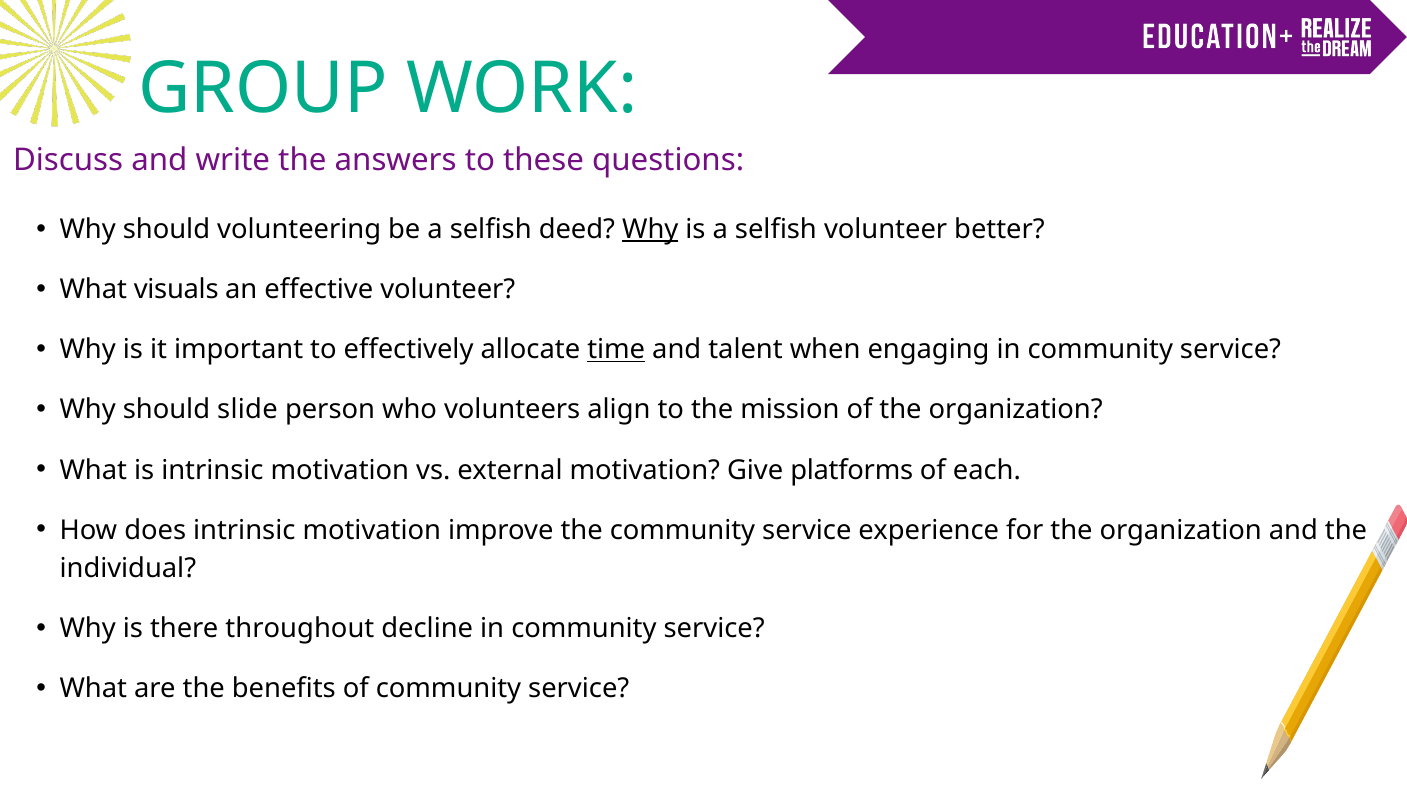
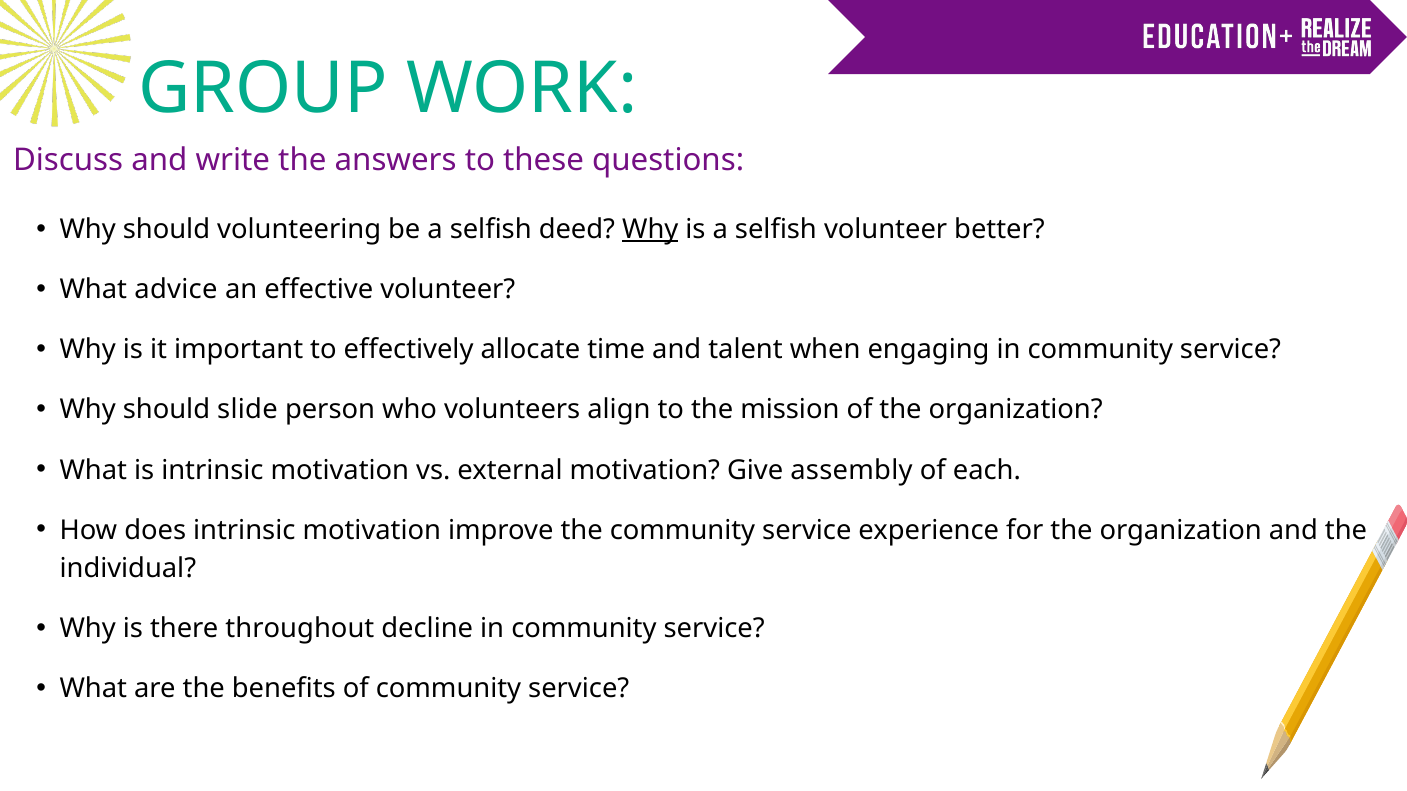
visuals: visuals -> advice
time underline: present -> none
platforms: platforms -> assembly
